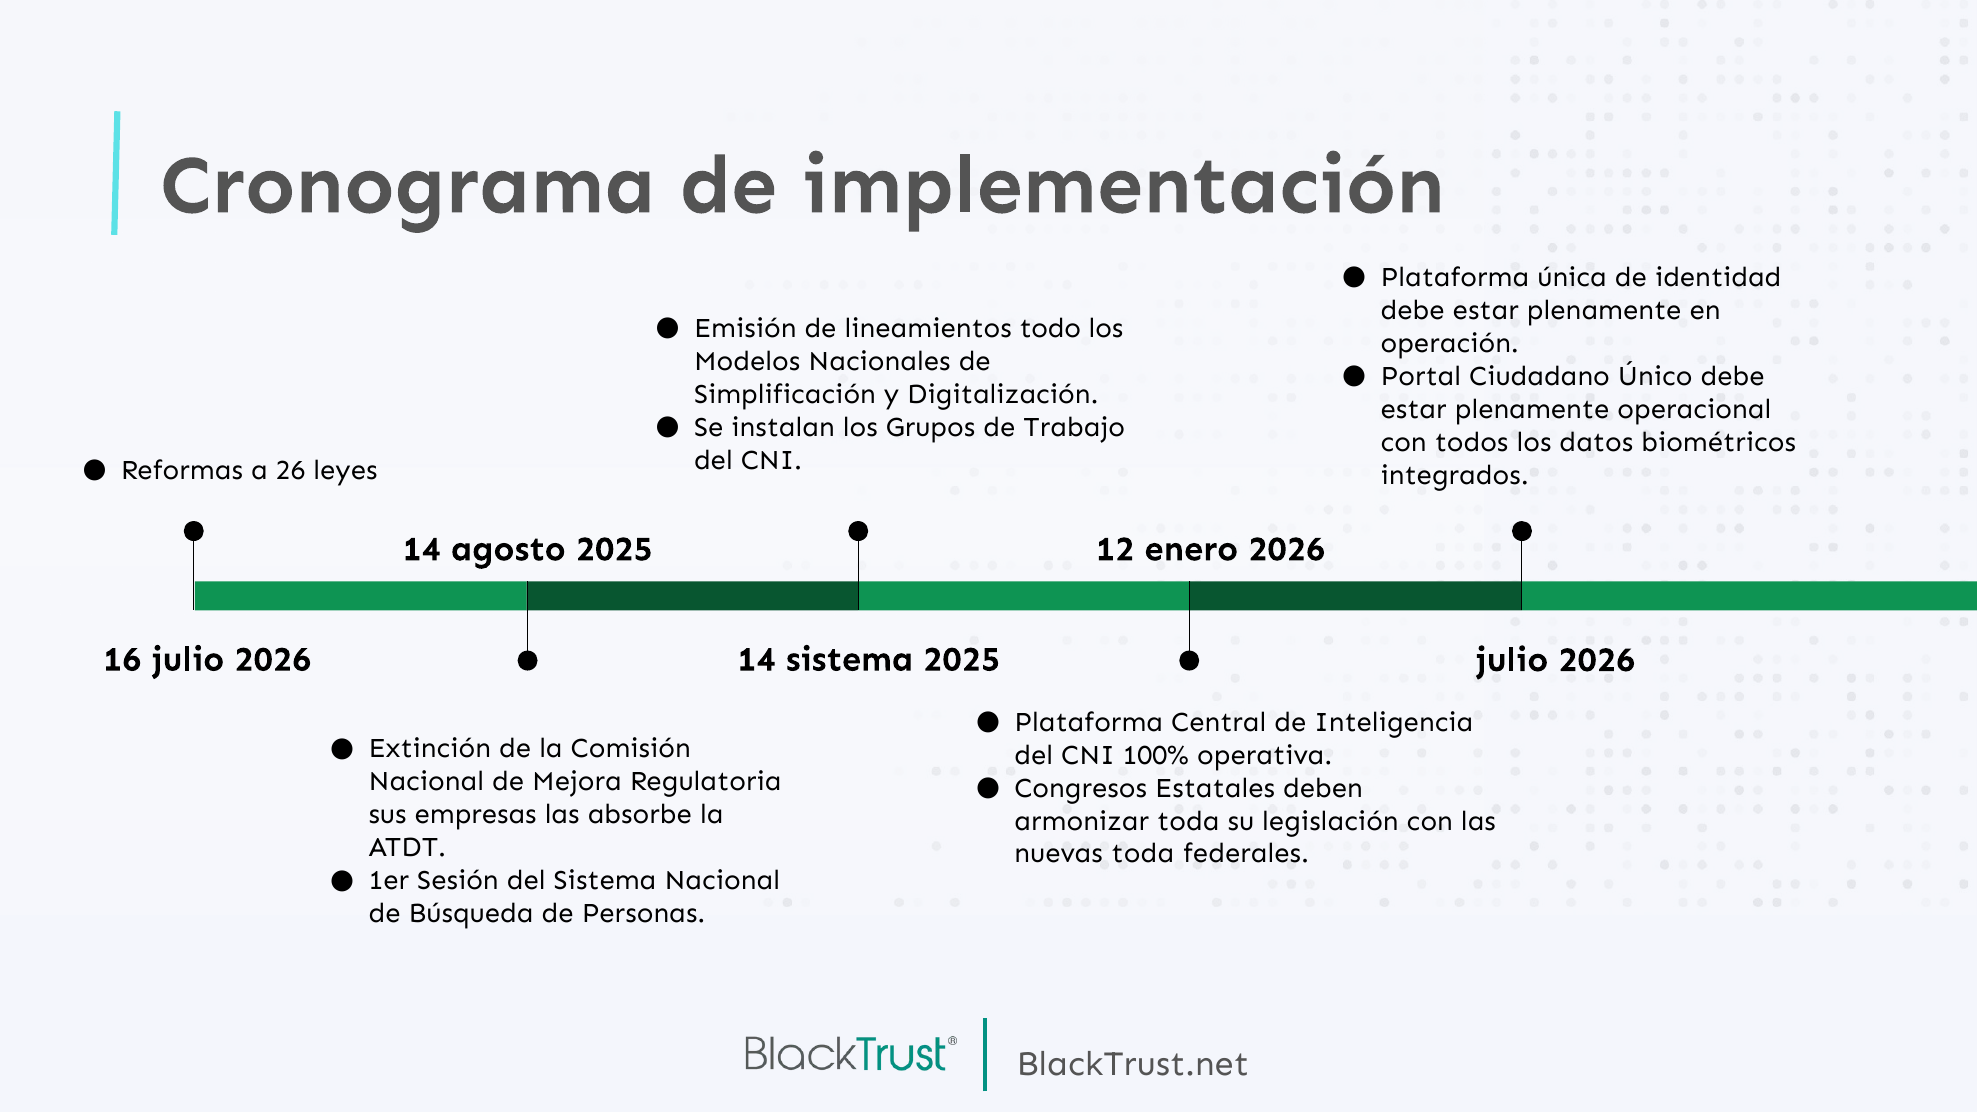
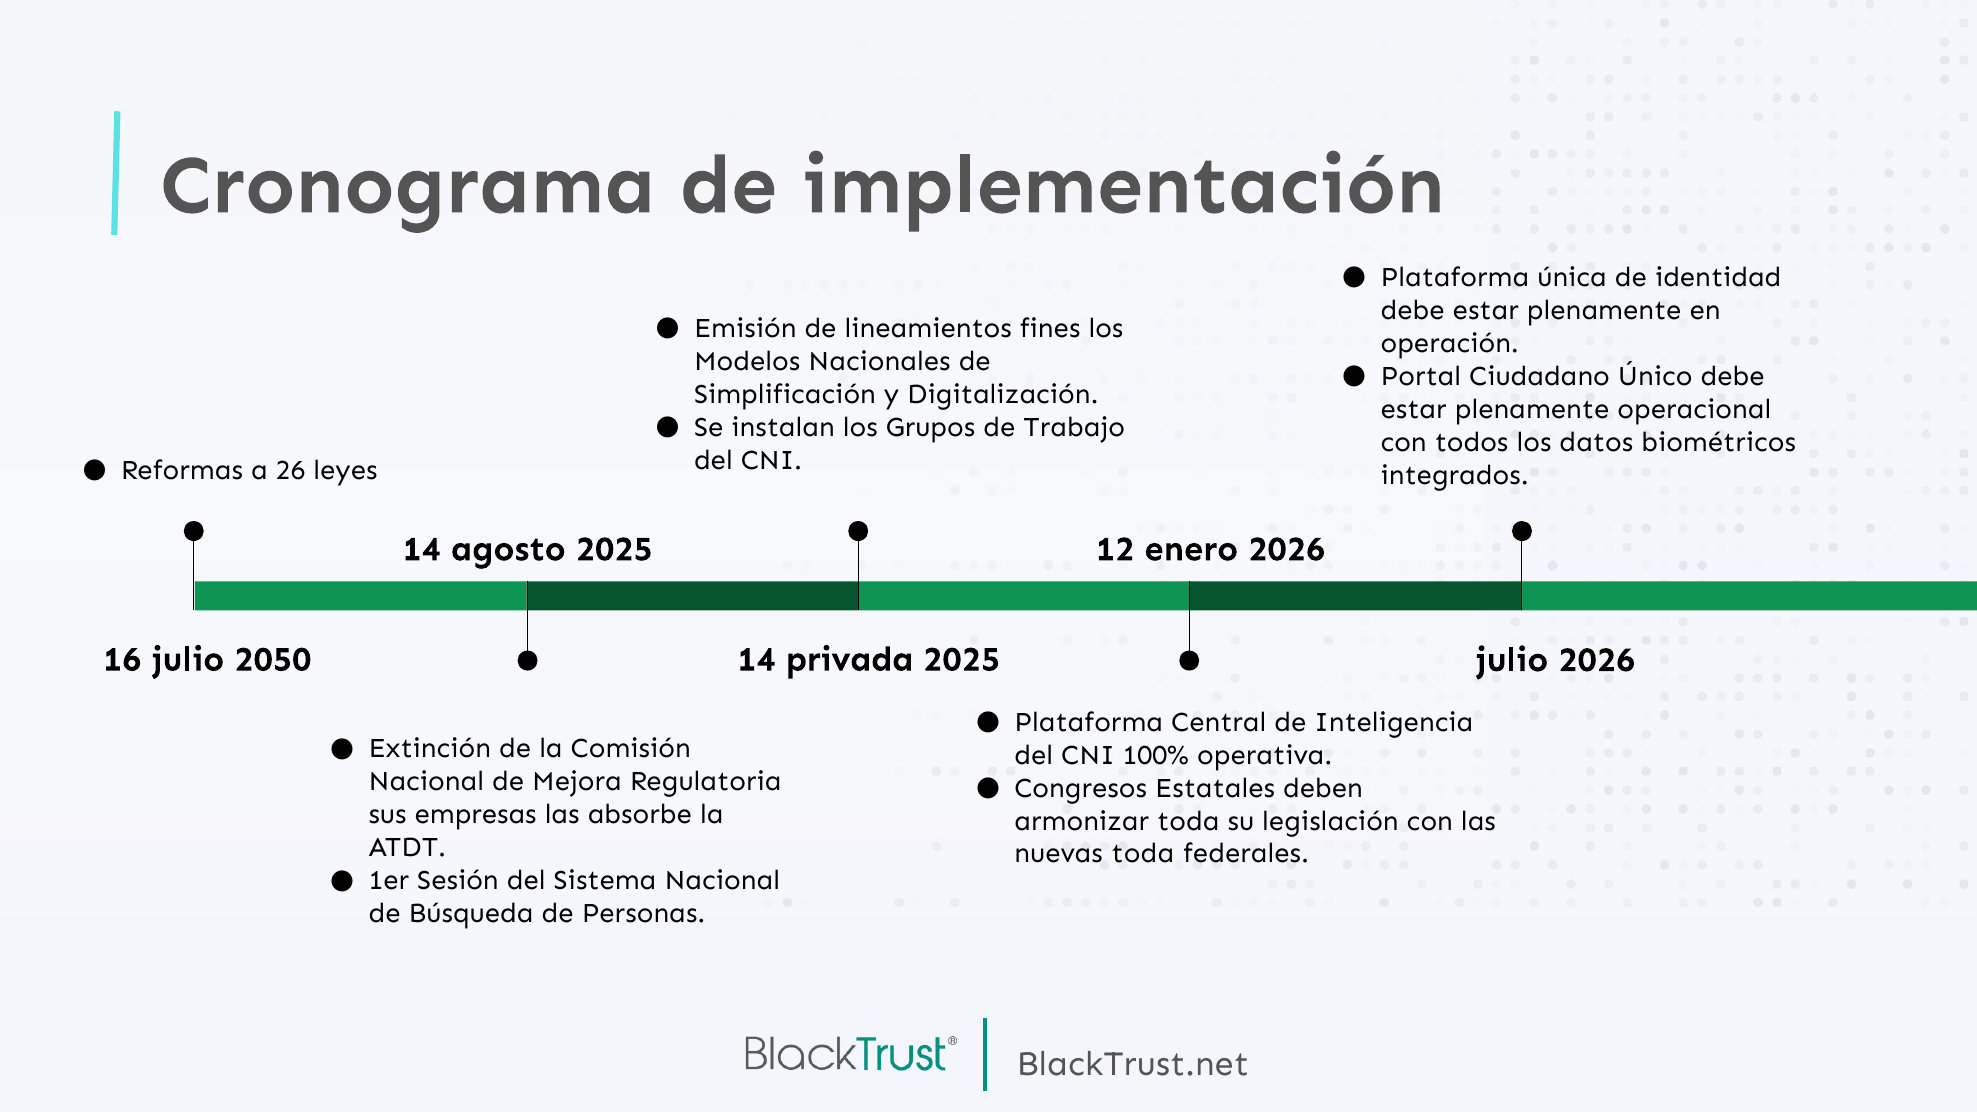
todo: todo -> fines
16 julio 2026: 2026 -> 2050
14 sistema: sistema -> privada
